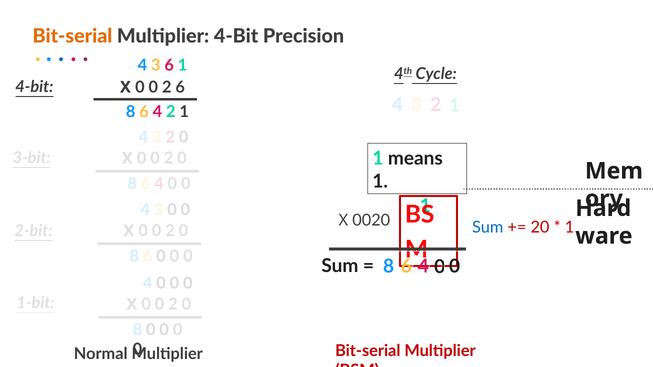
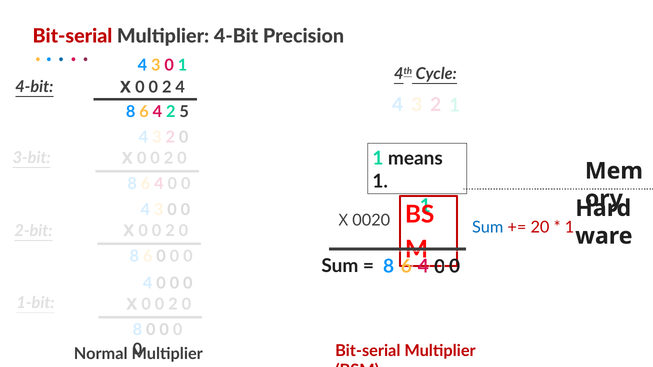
Bit-serial at (72, 36) colour: orange -> red
6 at (169, 65): 6 -> 0
2 6: 6 -> 4
2 1: 1 -> 5
